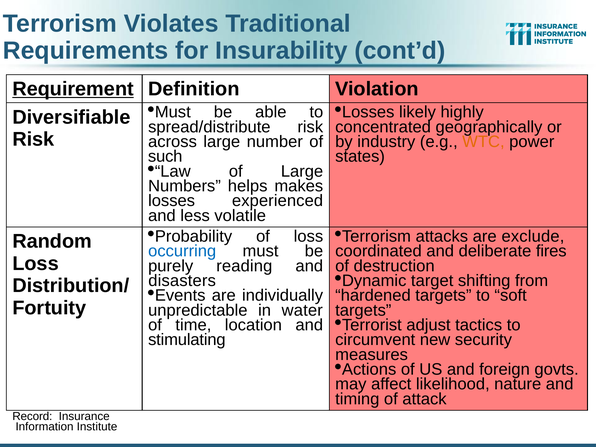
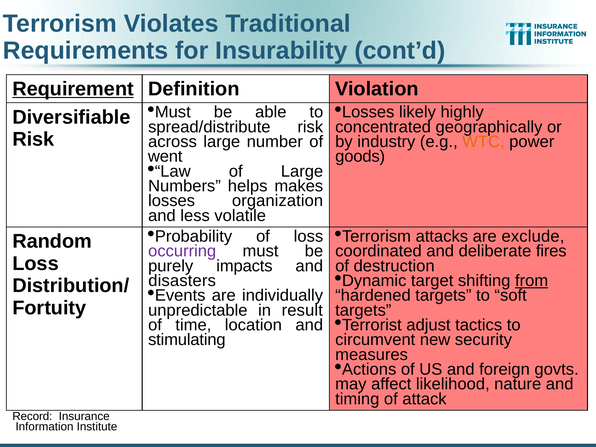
such: such -> went
states: states -> goods
experienced: experienced -> organization
occurring colour: blue -> purple
reading: reading -> impacts
from underline: none -> present
water: water -> result
